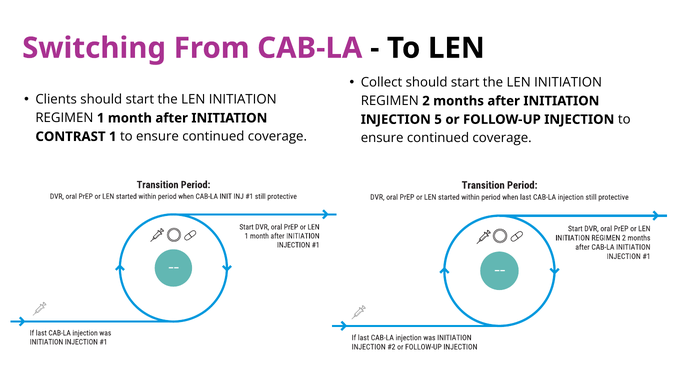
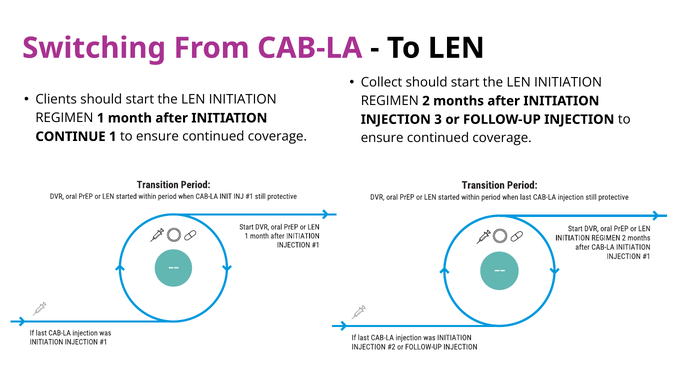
5: 5 -> 3
CONTRAST: CONTRAST -> CONTINUE
